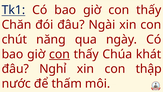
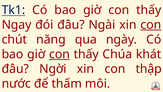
Chăn: Chăn -> Ngay
con at (151, 25) underline: none -> present
Nghỉ: Nghỉ -> Ngời
